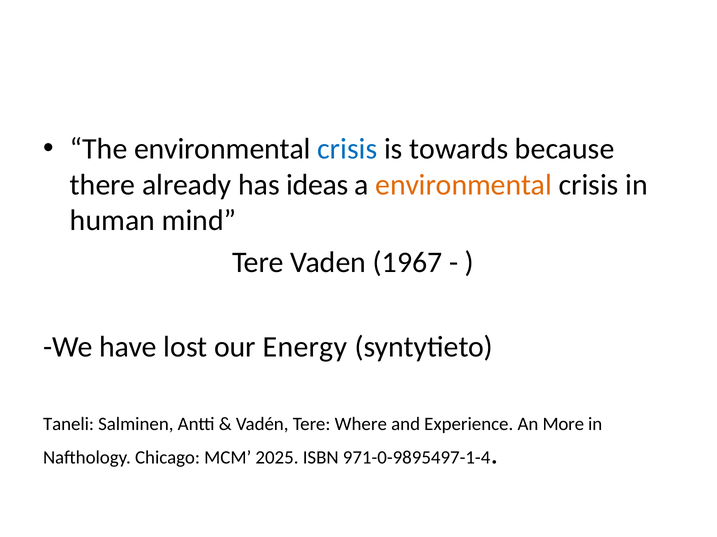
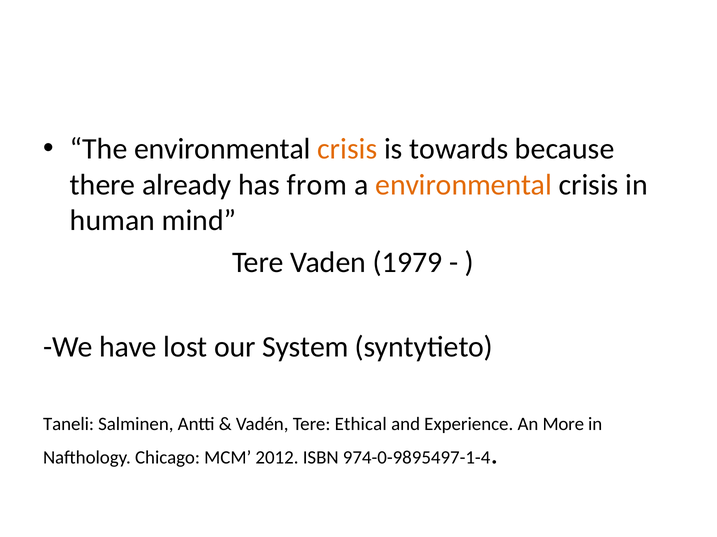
crisis at (347, 149) colour: blue -> orange
ideas: ideas -> from
1967: 1967 -> 1979
Energy: Energy -> System
Where: Where -> Ethical
2025: 2025 -> 2012
971-0-9895497-1-4: 971-0-9895497-1-4 -> 974-0-9895497-1-4
